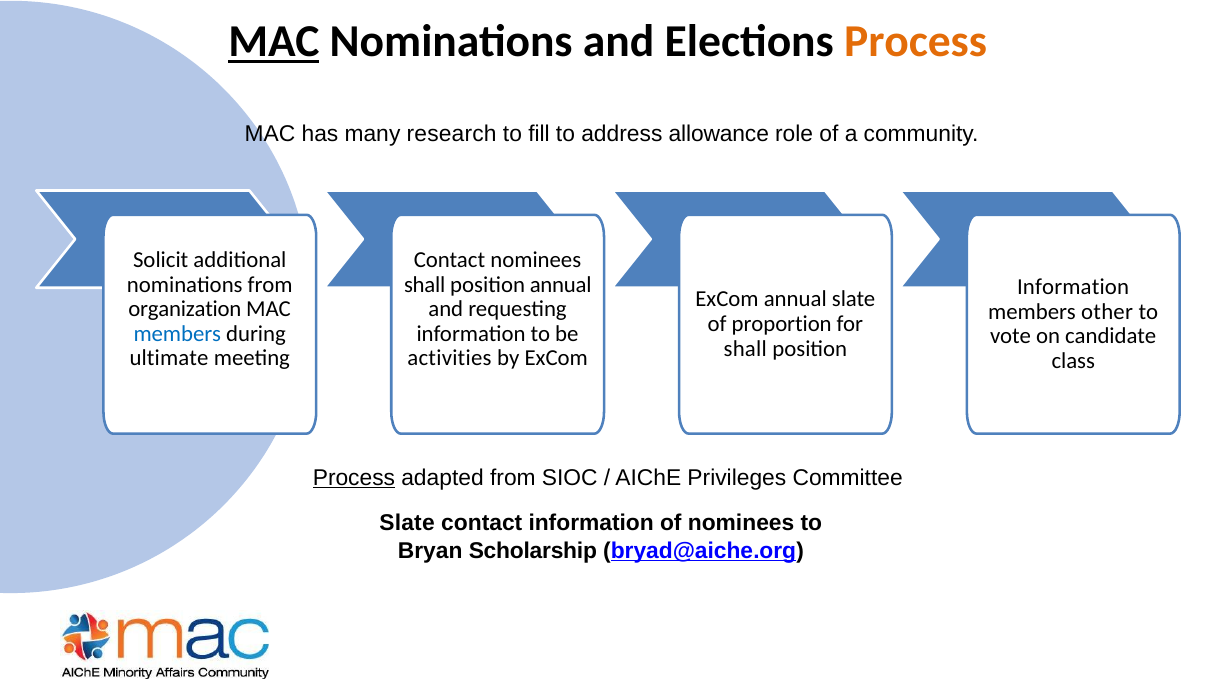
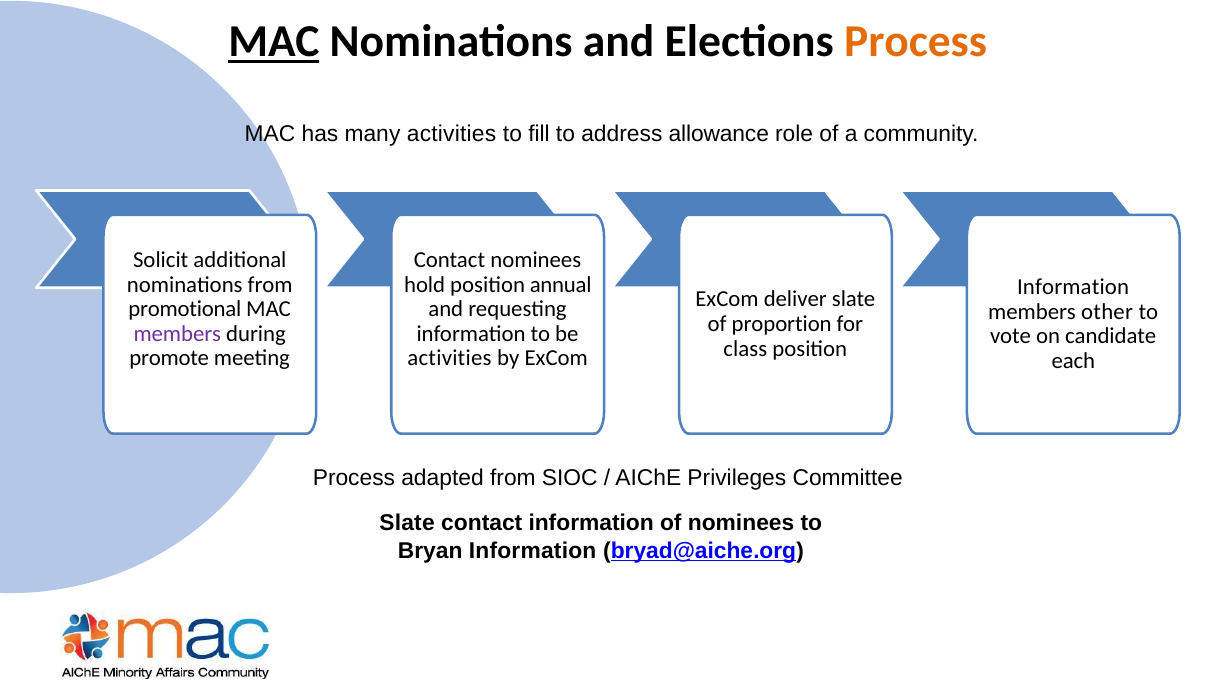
many research: research -> activities
shall at (425, 284): shall -> hold
ExCom annual: annual -> deliver
organization: organization -> promotional
members at (177, 334) colour: blue -> purple
shall at (745, 349): shall -> class
ultimate: ultimate -> promote
class: class -> each
Process at (354, 478) underline: present -> none
Bryan Scholarship: Scholarship -> Information
